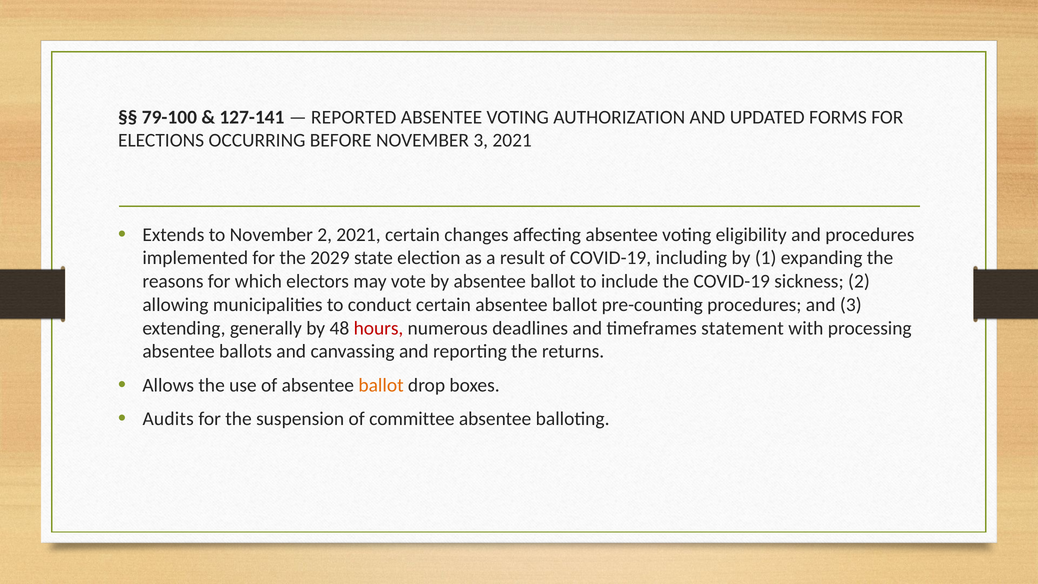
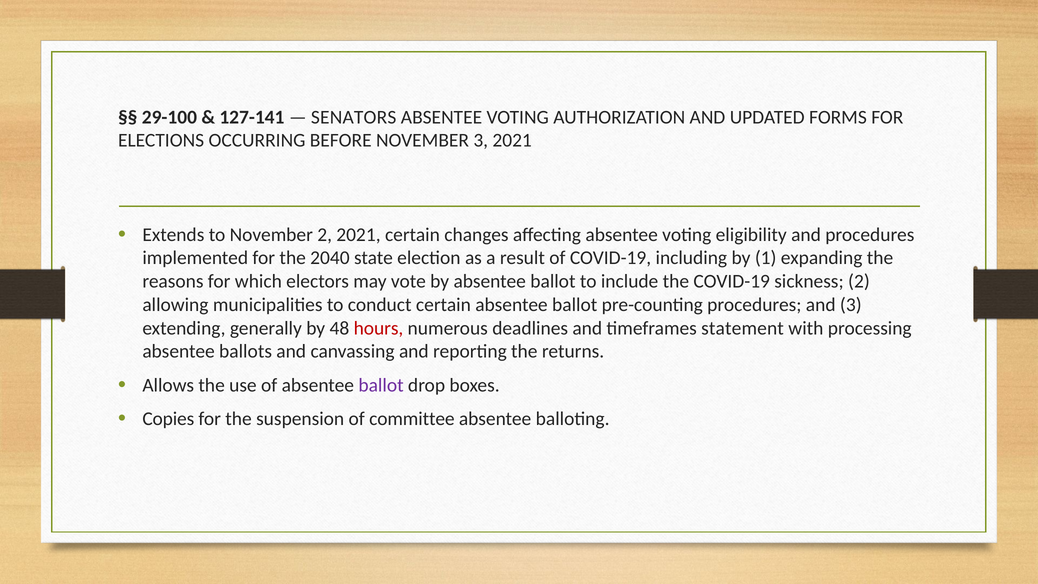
79-100: 79-100 -> 29-100
REPORTED: REPORTED -> SENATORS
2029: 2029 -> 2040
ballot at (381, 385) colour: orange -> purple
Audits: Audits -> Copies
